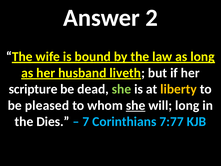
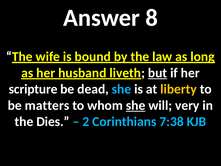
2: 2 -> 8
but underline: none -> present
she at (121, 89) colour: light green -> light blue
pleased: pleased -> matters
will long: long -> very
7: 7 -> 2
7:77: 7:77 -> 7:38
